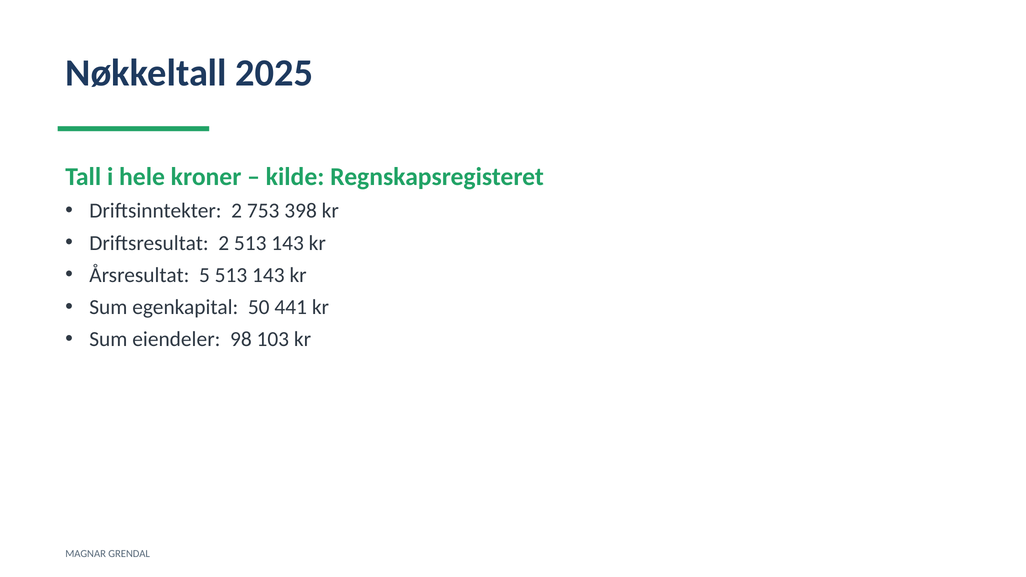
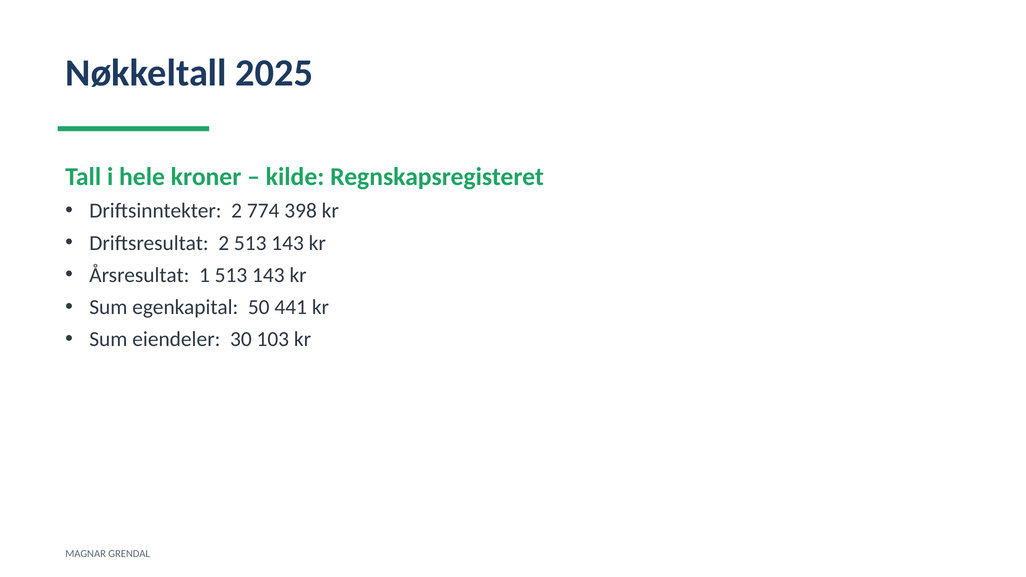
753: 753 -> 774
5: 5 -> 1
98: 98 -> 30
